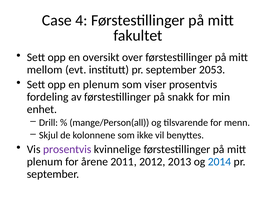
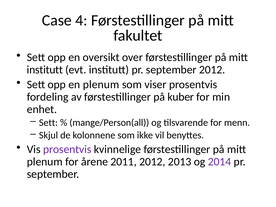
mellom at (45, 70): mellom -> institutt
september 2053: 2053 -> 2012
snakk: snakk -> kuber
Drill at (48, 123): Drill -> Sett
2014 colour: blue -> purple
